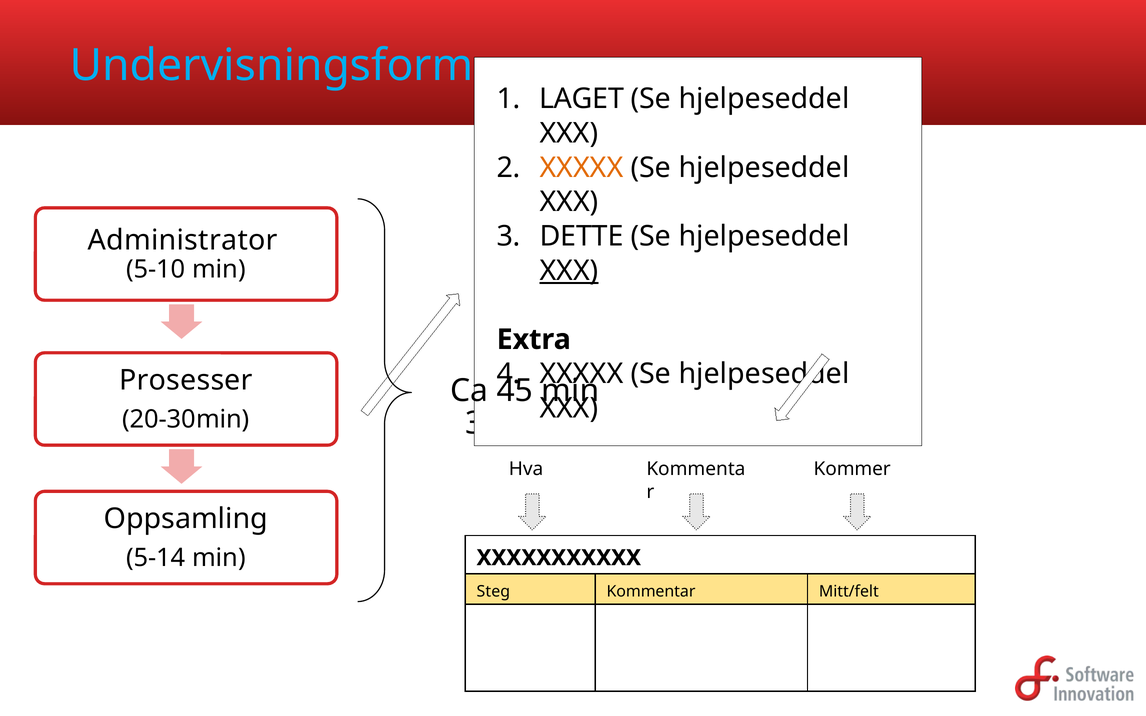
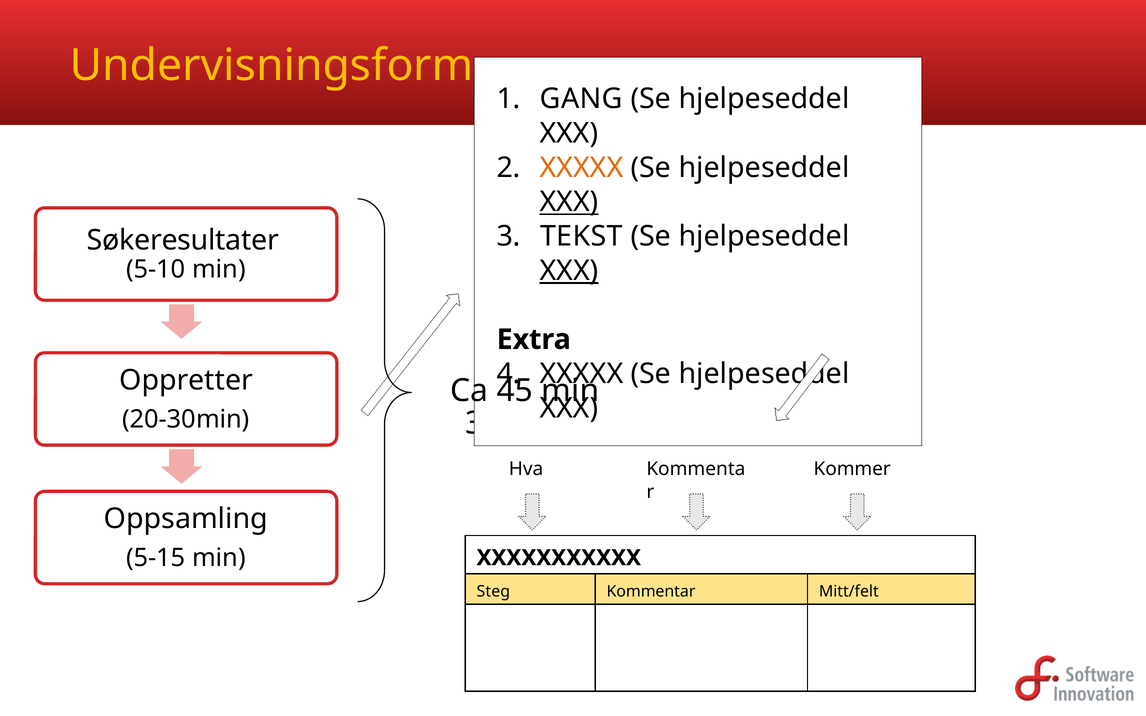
Undervisningsform colour: light blue -> yellow
LAGET: LAGET -> GANG
XXX at (569, 202) underline: none -> present
DETTE: DETTE -> TEKST
Administrator: Administrator -> Søkeresultater
Prosesser: Prosesser -> Oppretter
5-14: 5-14 -> 5-15
